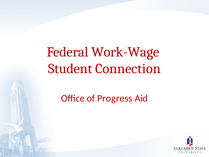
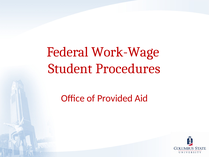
Connection: Connection -> Procedures
Progress: Progress -> Provided
